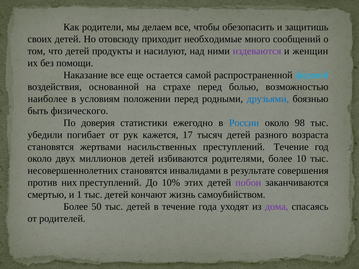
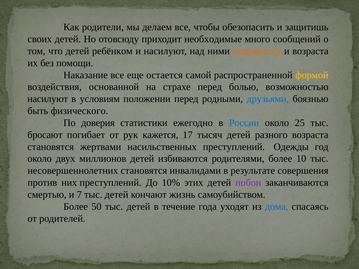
продукты: продукты -> ребёнком
издеваются colour: purple -> orange
и женщин: женщин -> возраста
формой colour: light blue -> yellow
наиболее at (48, 99): наиболее -> насилуют
98: 98 -> 25
убедили: убедили -> бросают
преступлений Течение: Течение -> Одежды
1: 1 -> 7
дома colour: purple -> blue
